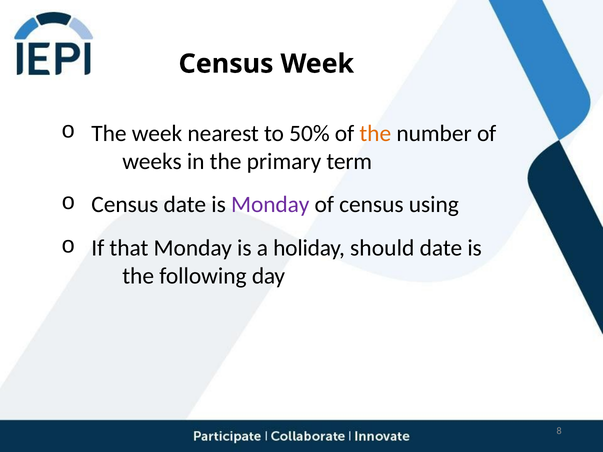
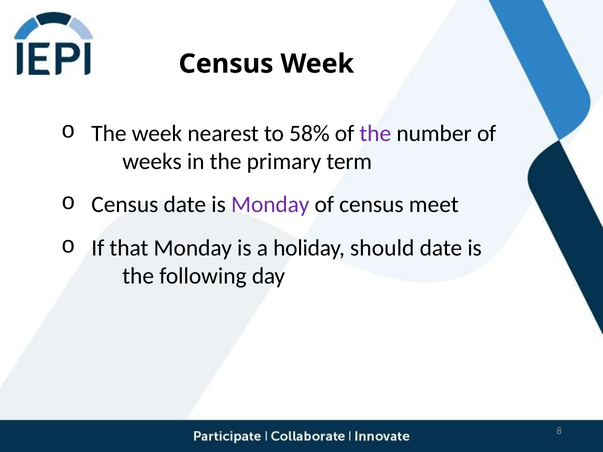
50%: 50% -> 58%
the at (375, 133) colour: orange -> purple
using: using -> meet
